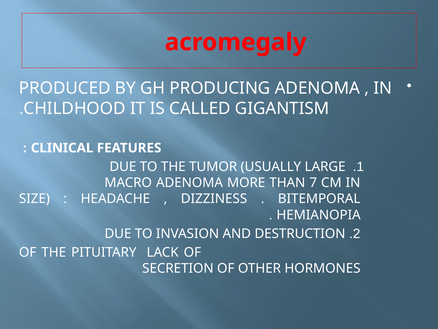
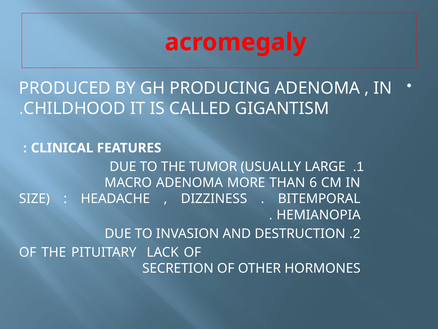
7: 7 -> 6
